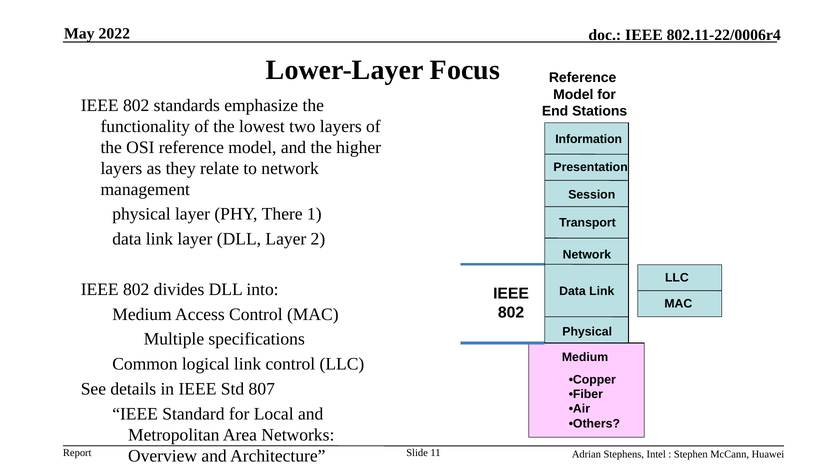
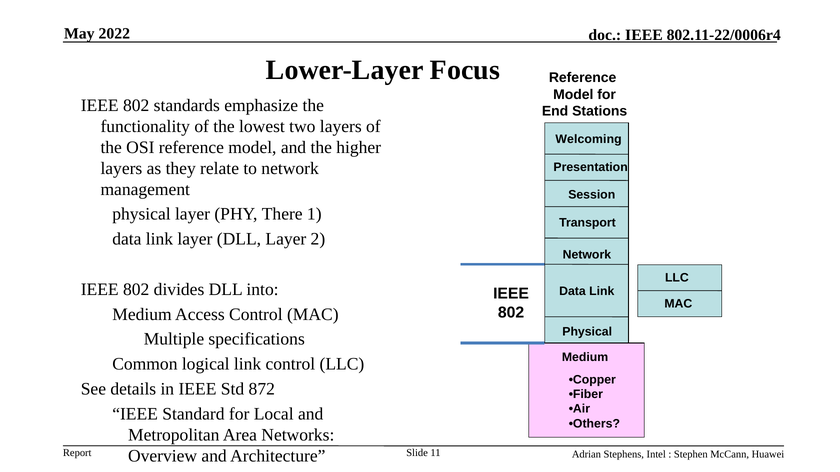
Information: Information -> Welcoming
807: 807 -> 872
